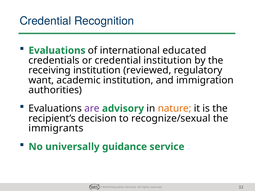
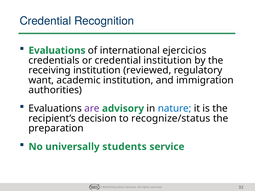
educated: educated -> ejercicios
nature colour: orange -> blue
recognize/sexual: recognize/sexual -> recognize/status
immigrants: immigrants -> preparation
guidance: guidance -> students
